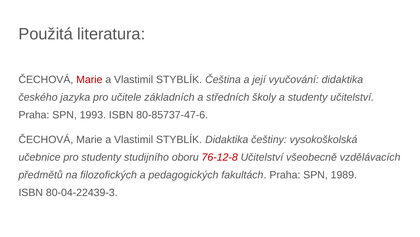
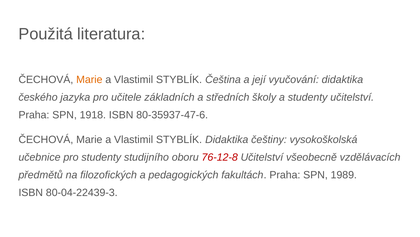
Marie at (89, 79) colour: red -> orange
1993: 1993 -> 1918
80-85737-47-6: 80-85737-47-6 -> 80-35937-47-6
